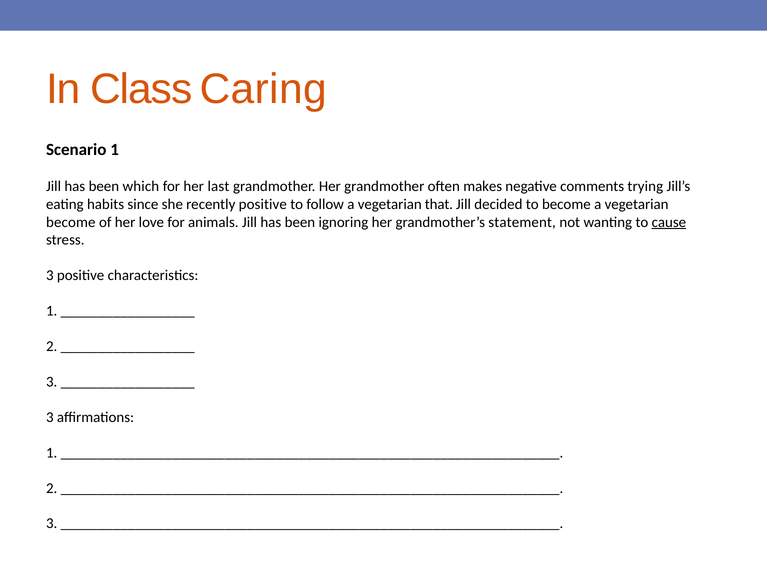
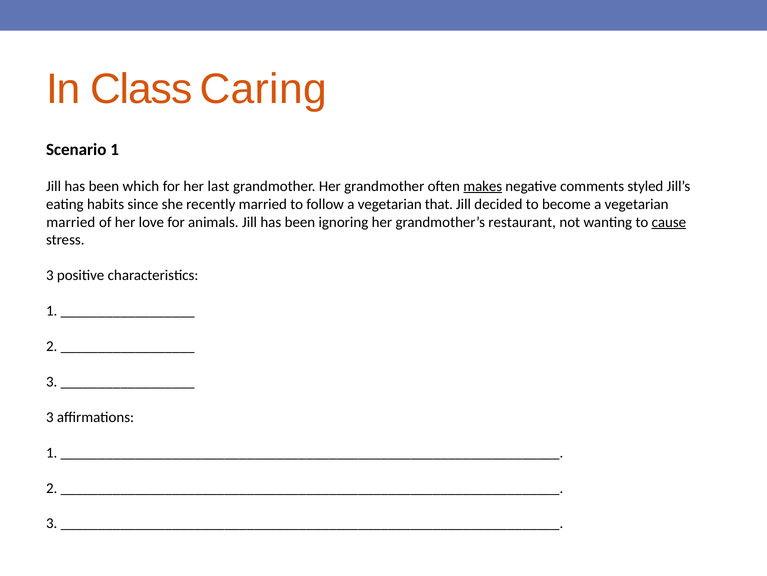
makes underline: none -> present
trying: trying -> styled
recently positive: positive -> married
become at (71, 222): become -> married
statement: statement -> restaurant
